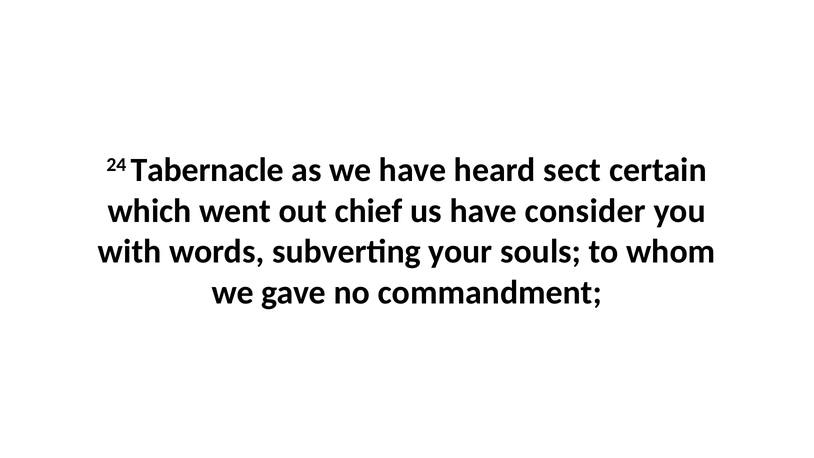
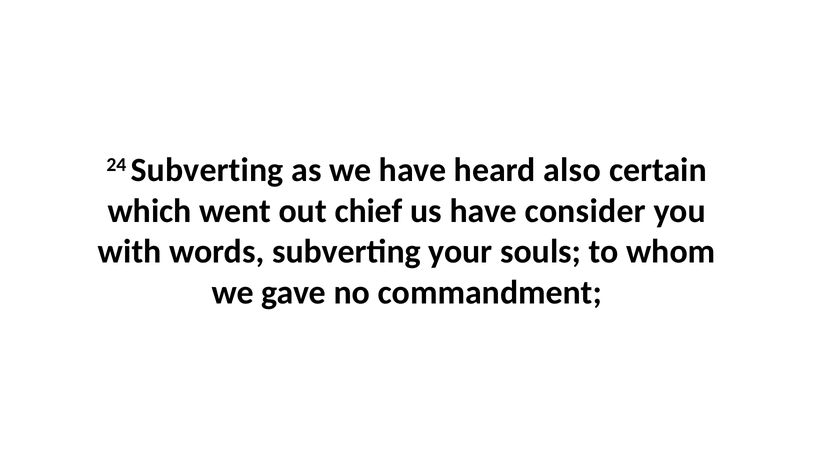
24 Tabernacle: Tabernacle -> Subverting
sect: sect -> also
